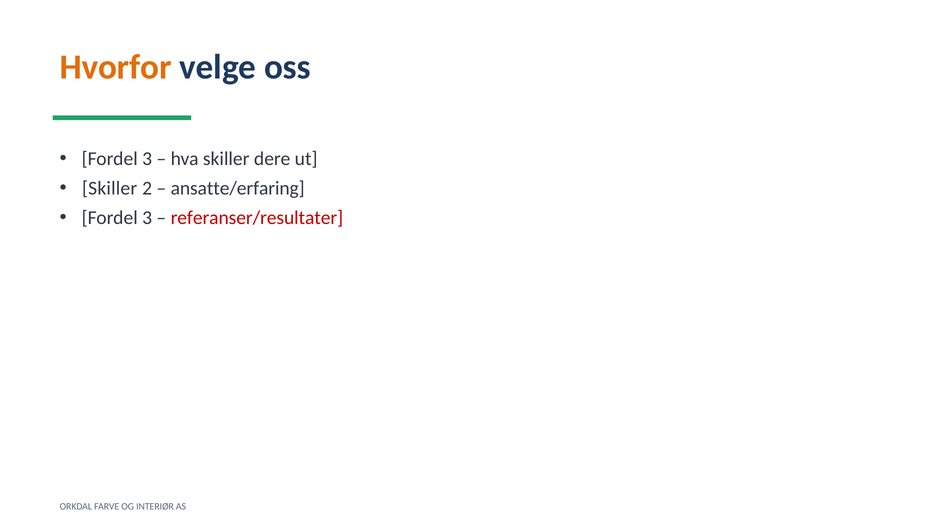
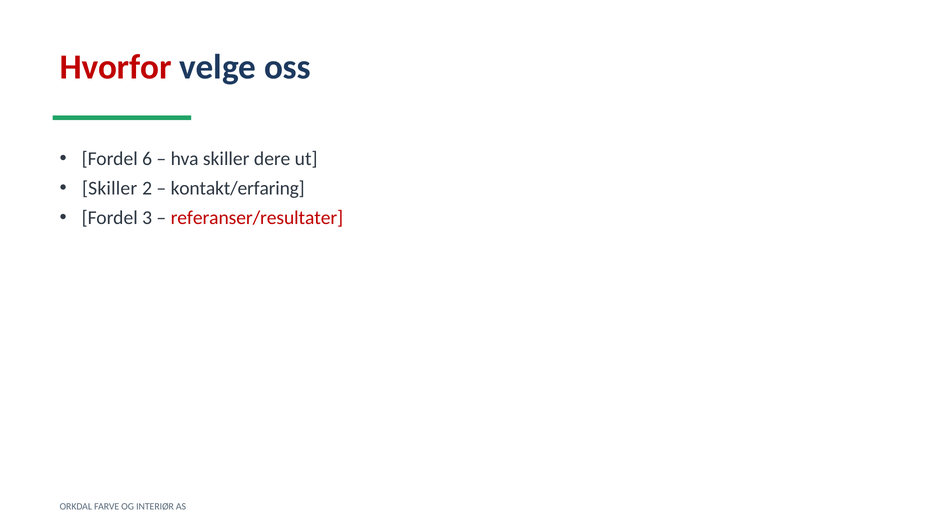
Hvorfor colour: orange -> red
3 at (147, 159): 3 -> 6
ansatte/erfaring: ansatte/erfaring -> kontakt/erfaring
